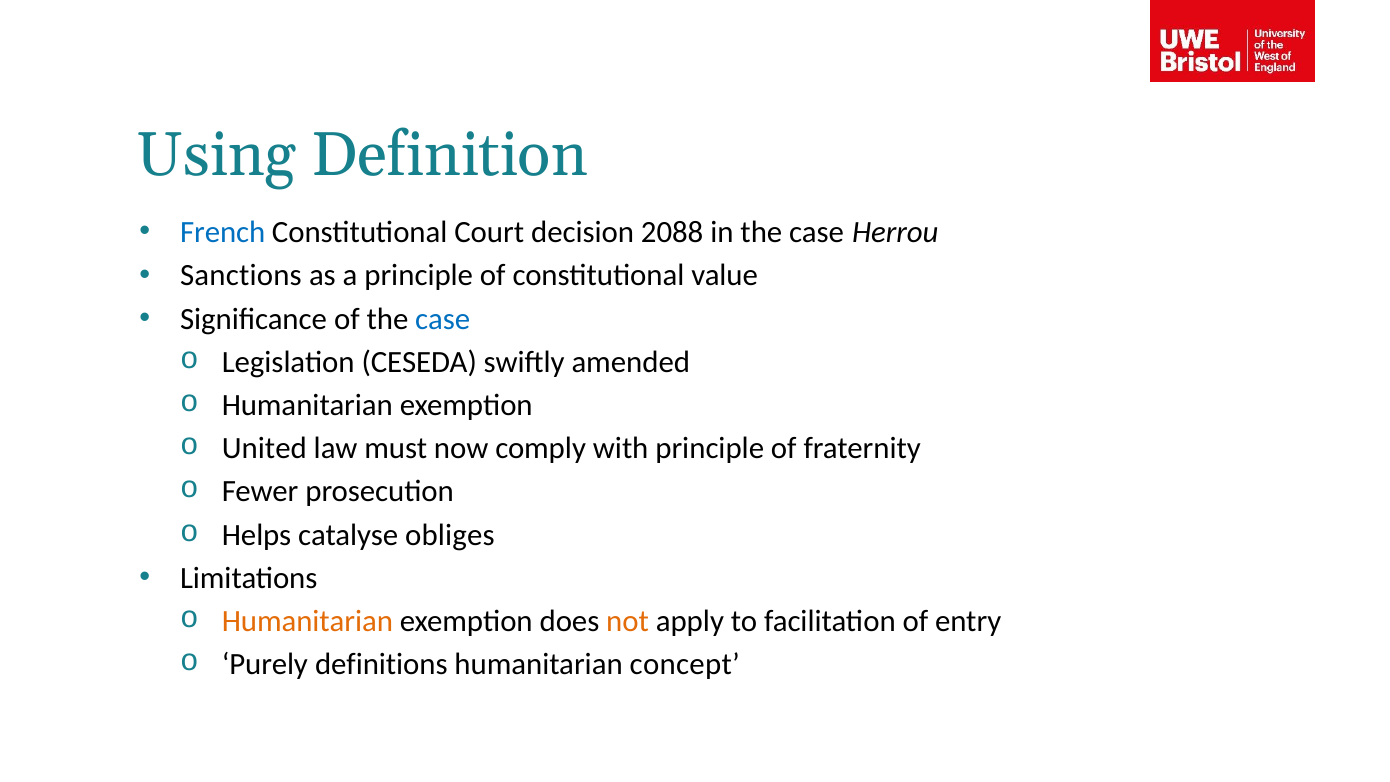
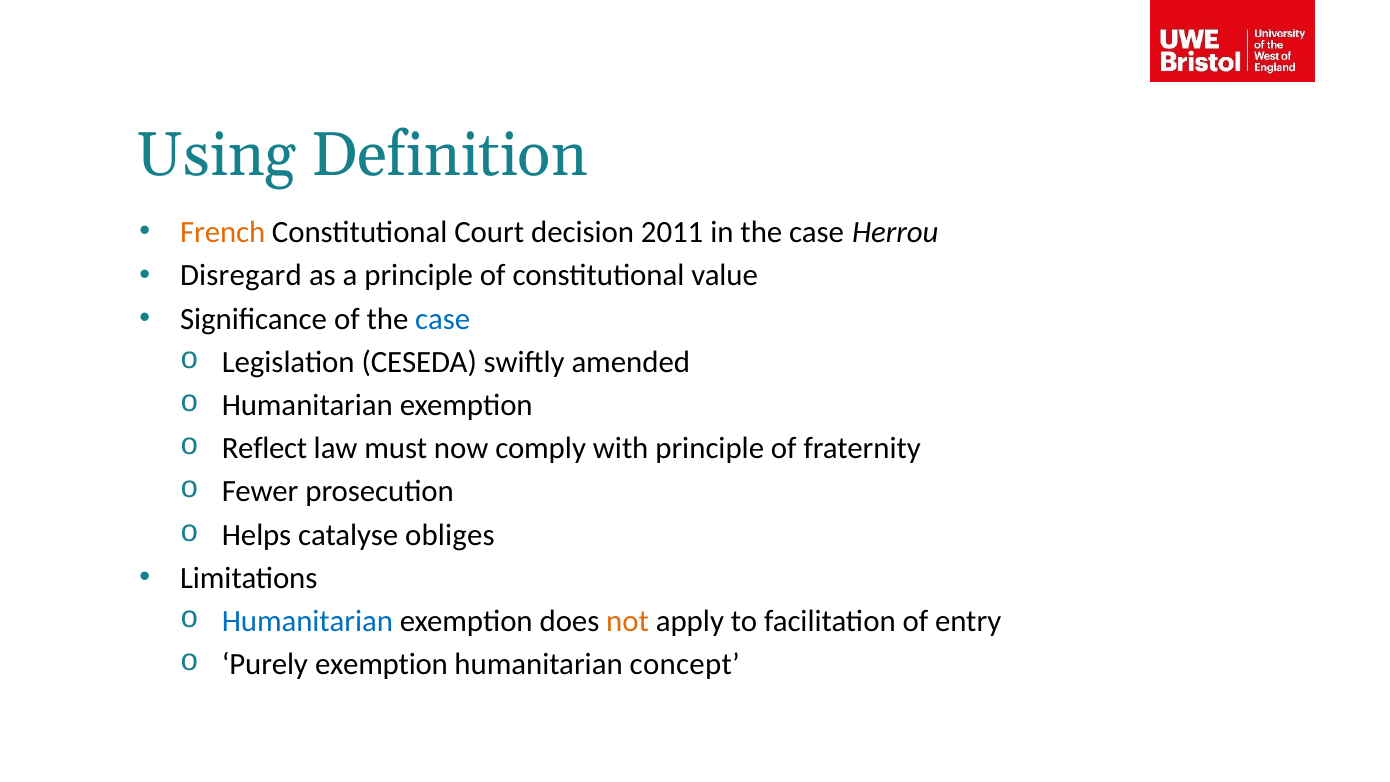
French colour: blue -> orange
2088: 2088 -> 2011
Sanctions: Sanctions -> Disregard
United: United -> Reflect
Humanitarian at (307, 621) colour: orange -> blue
Purely definitions: definitions -> exemption
